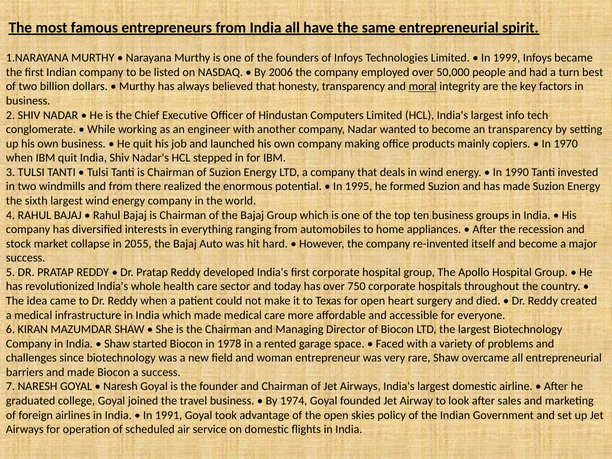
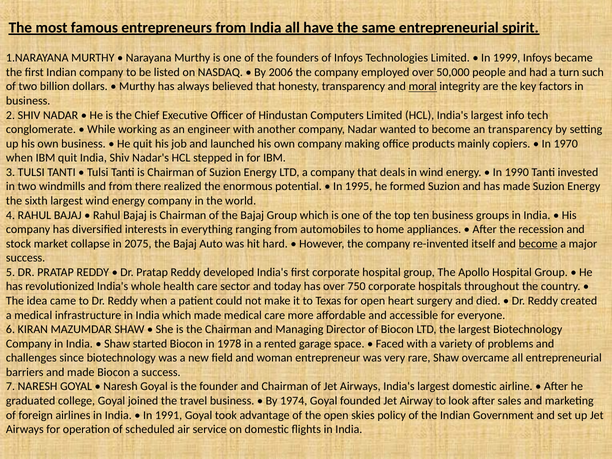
best: best -> such
2055: 2055 -> 2075
become at (538, 244) underline: none -> present
